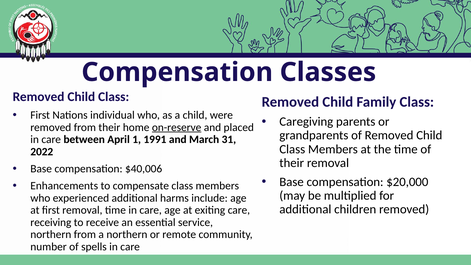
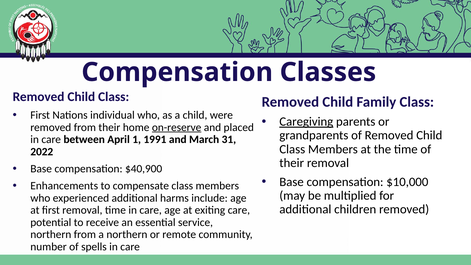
Caregiving underline: none -> present
$40,006: $40,006 -> $40,900
$20,000: $20,000 -> $10,000
receiving: receiving -> potential
